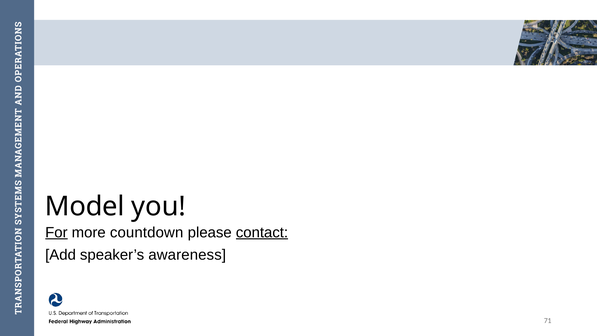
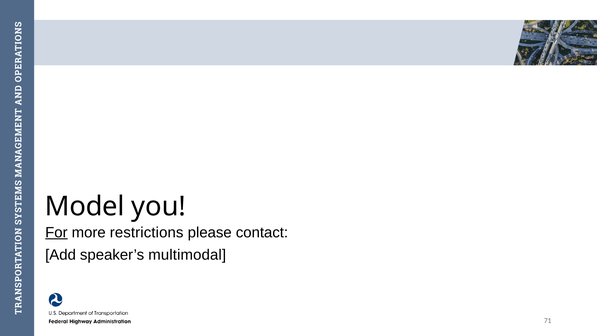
countdown: countdown -> restrictions
contact underline: present -> none
awareness: awareness -> multimodal
